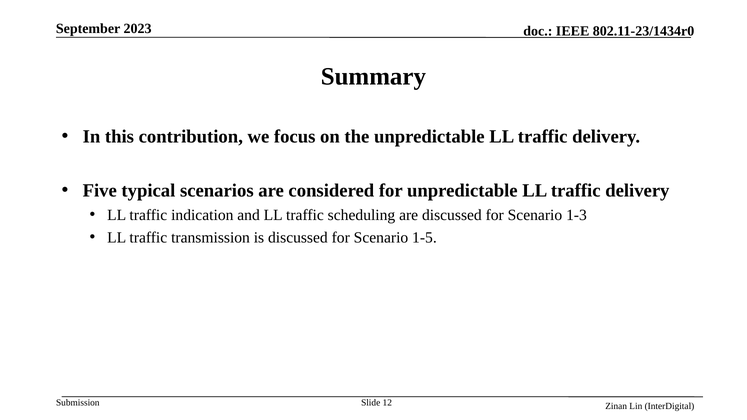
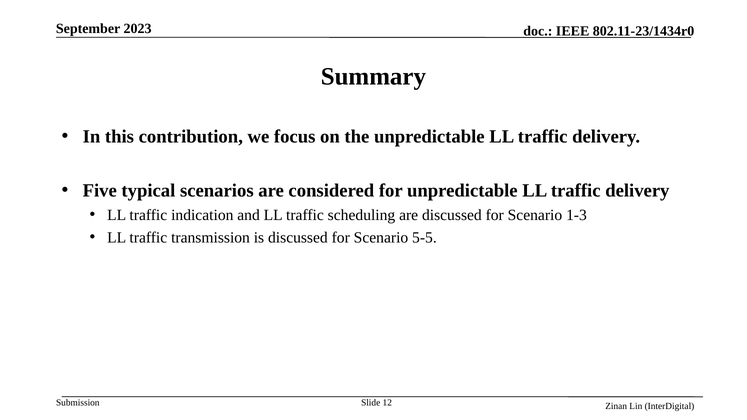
1-5: 1-5 -> 5-5
